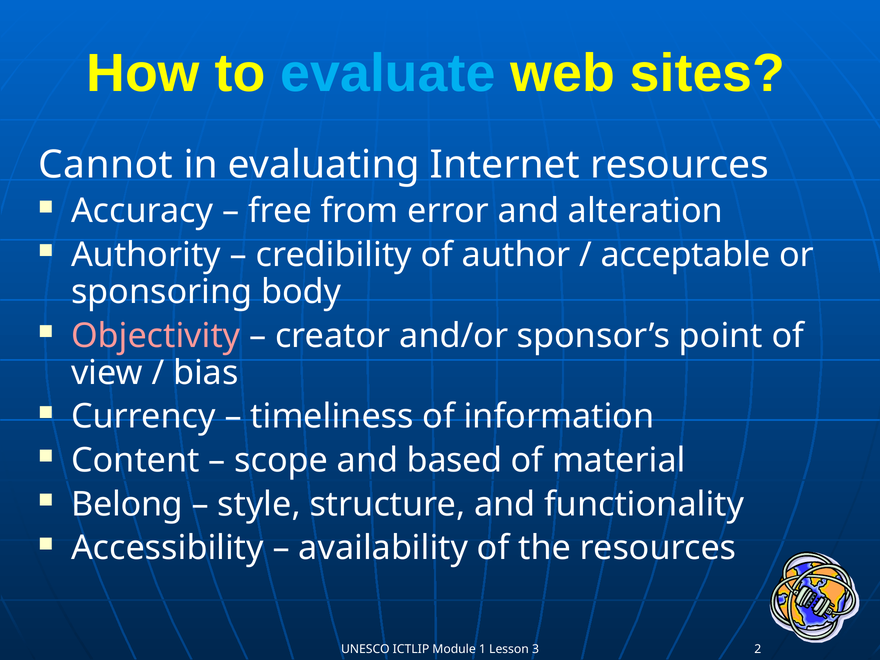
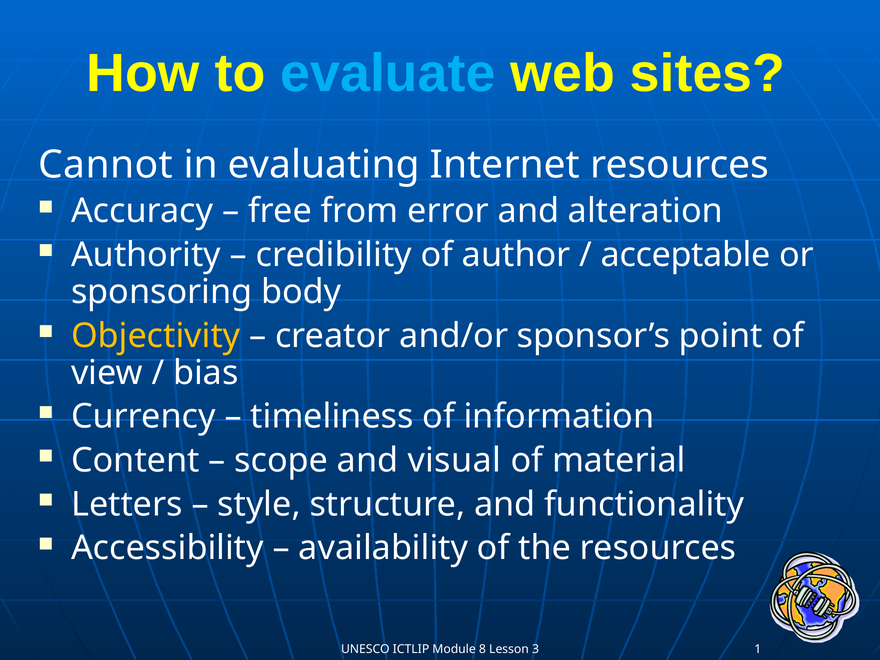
Objectivity colour: pink -> yellow
based: based -> visual
Belong: Belong -> Letters
1: 1 -> 8
2: 2 -> 1
